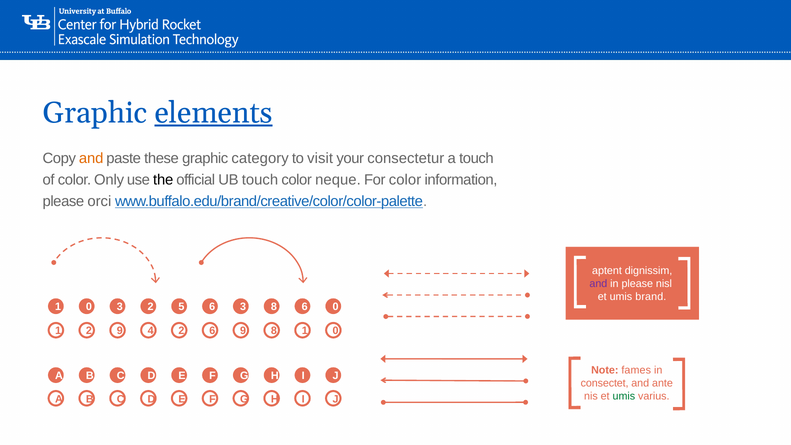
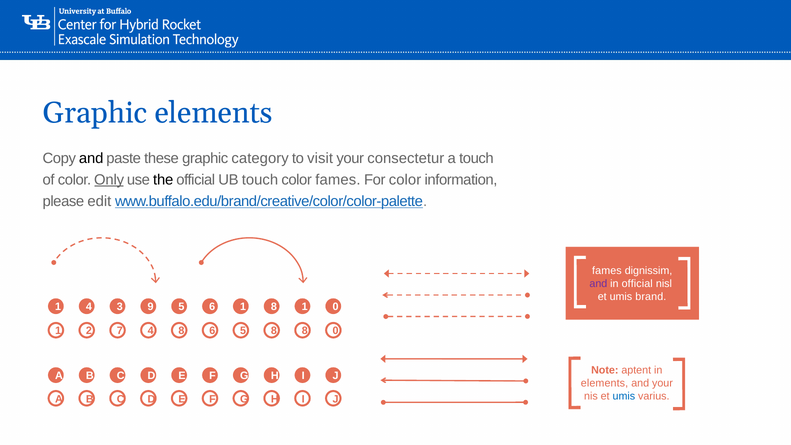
elements at (214, 113) underline: present -> none
and at (91, 158) colour: orange -> black
Only underline: none -> present
color neque: neque -> fames
orci: orci -> edit
aptent at (607, 271): aptent -> fames
in please: please -> official
0 at (89, 307): 0 -> 4
3 2: 2 -> 9
6 3: 3 -> 1
8 6: 6 -> 1
2 9: 9 -> 7
4 2: 2 -> 8
6 9: 9 -> 5
8 1: 1 -> 8
fames: fames -> aptent
consectet at (605, 383): consectet -> elements
and ante: ante -> your
umis at (624, 396) colour: green -> blue
